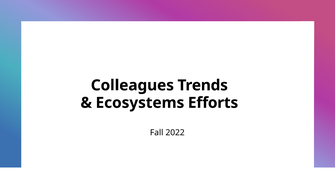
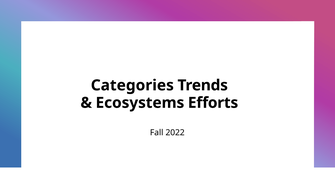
Colleagues: Colleagues -> Categories
